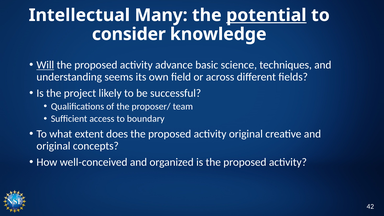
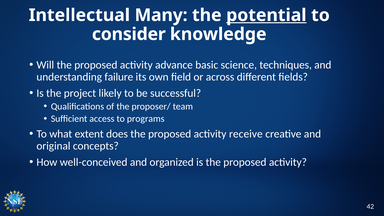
Will underline: present -> none
seems: seems -> failure
boundary: boundary -> programs
activity original: original -> receive
